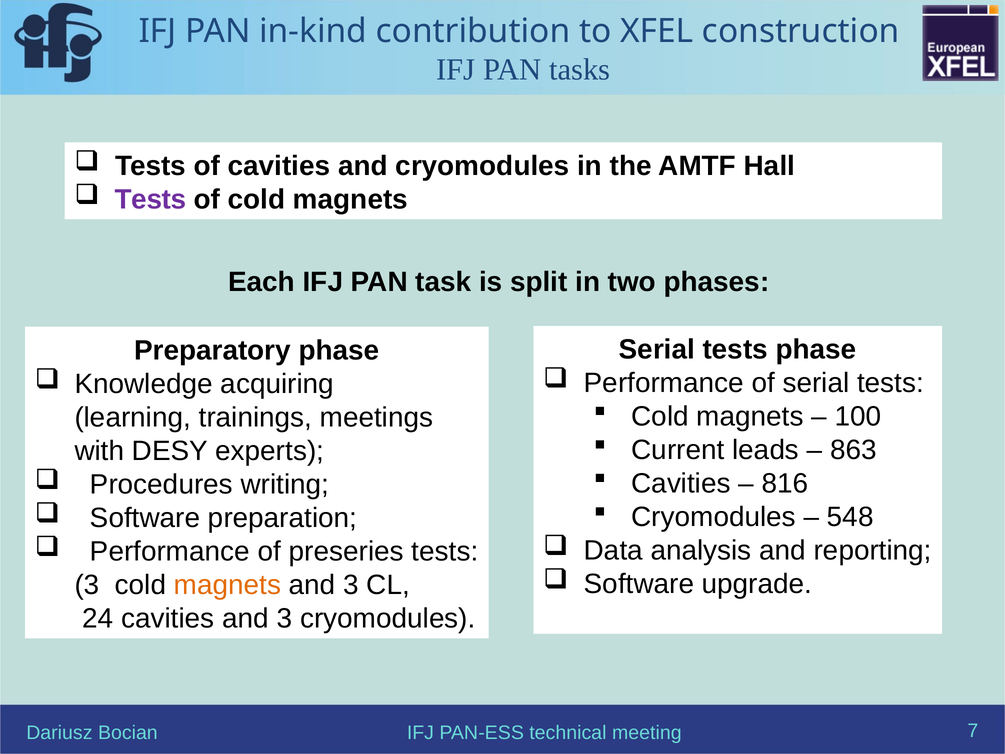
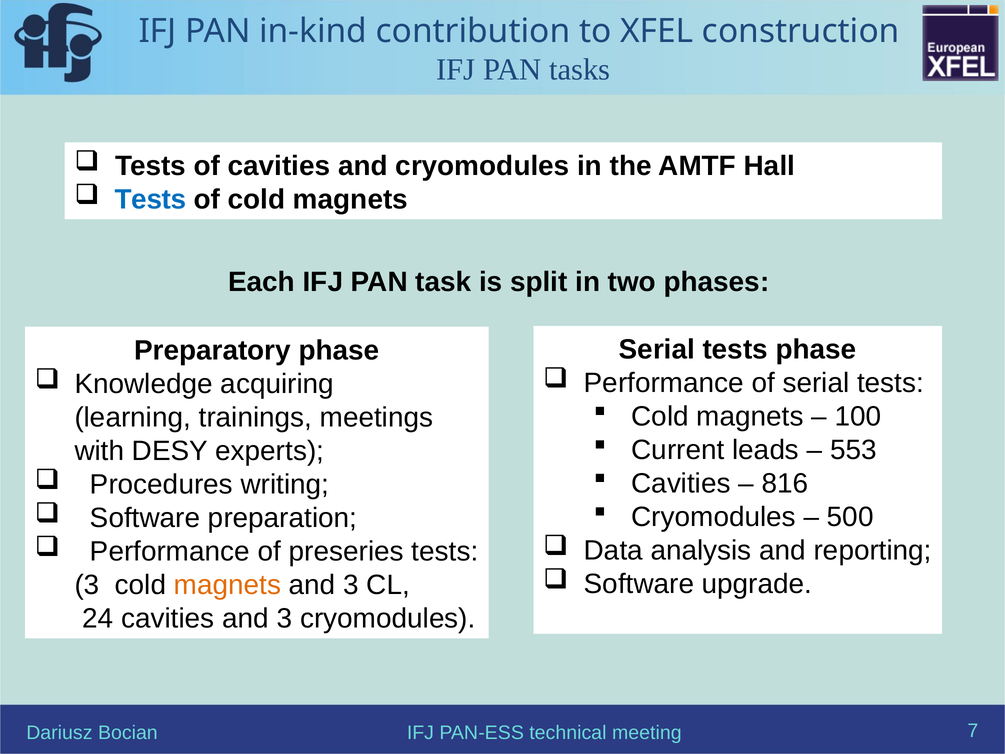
Tests at (151, 199) colour: purple -> blue
863: 863 -> 553
548: 548 -> 500
